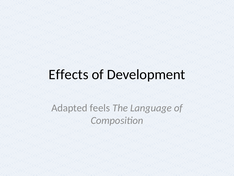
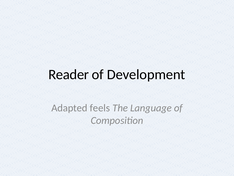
Effects: Effects -> Reader
